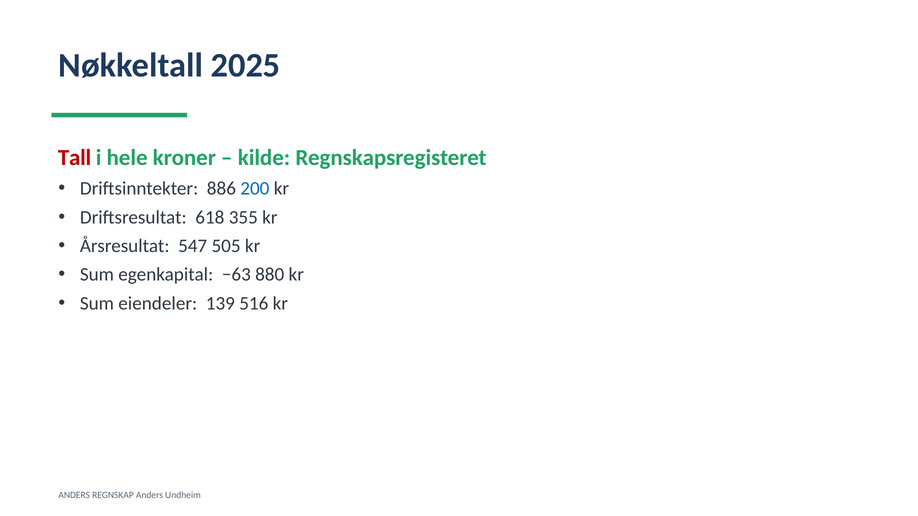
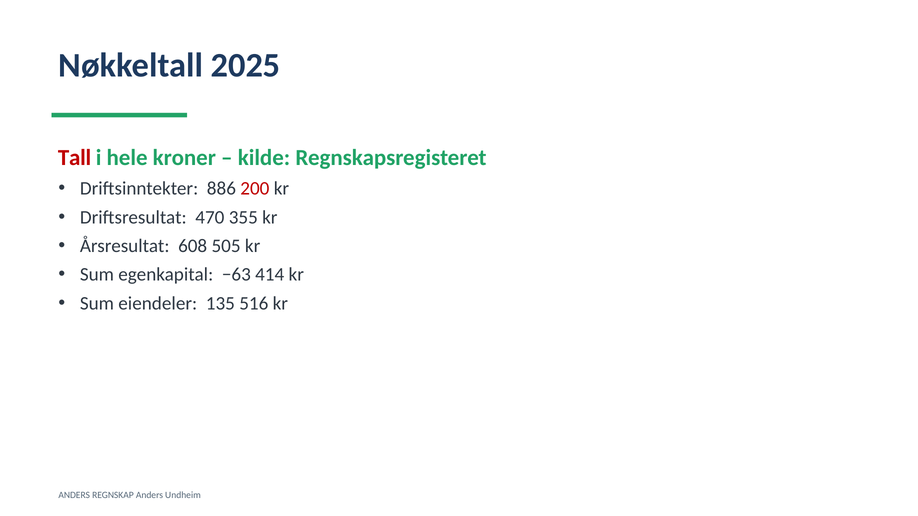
200 colour: blue -> red
618: 618 -> 470
547: 547 -> 608
880: 880 -> 414
139: 139 -> 135
